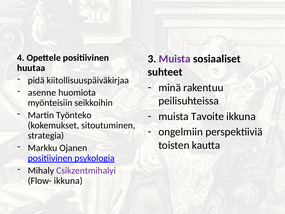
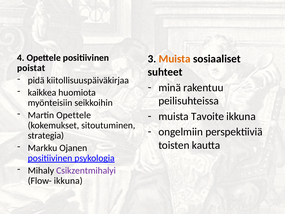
Muista at (175, 59) colour: purple -> orange
huutaa: huutaa -> poistat
asenne: asenne -> kaikkea
Martin Työnteko: Työnteko -> Opettele
